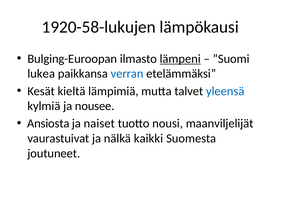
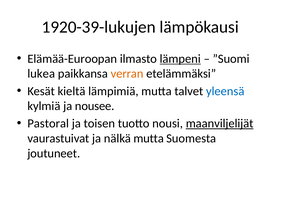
1920-58-lukujen: 1920-58-lukujen -> 1920-39-lukujen
Bulging-Euroopan: Bulging-Euroopan -> Elämää-Euroopan
verran colour: blue -> orange
Ansiosta: Ansiosta -> Pastoral
naiset: naiset -> toisen
maanviljelijät underline: none -> present
nälkä kaikki: kaikki -> mutta
